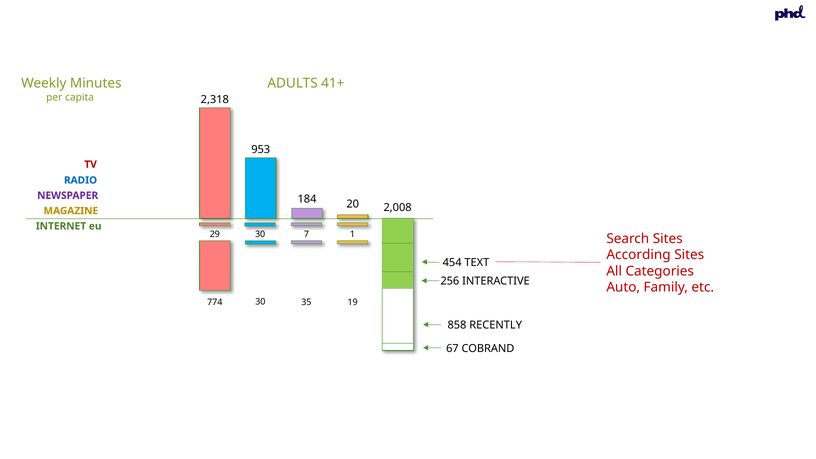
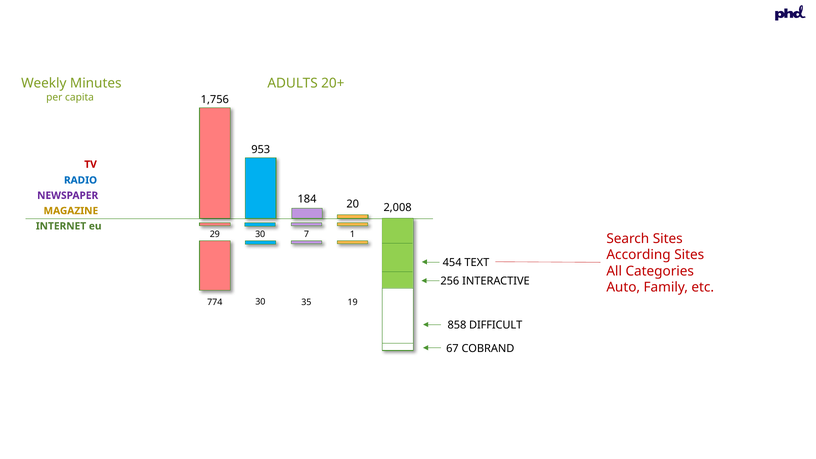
41+: 41+ -> 20+
2,318: 2,318 -> 1,756
RECENTLY: RECENTLY -> DIFFICULT
